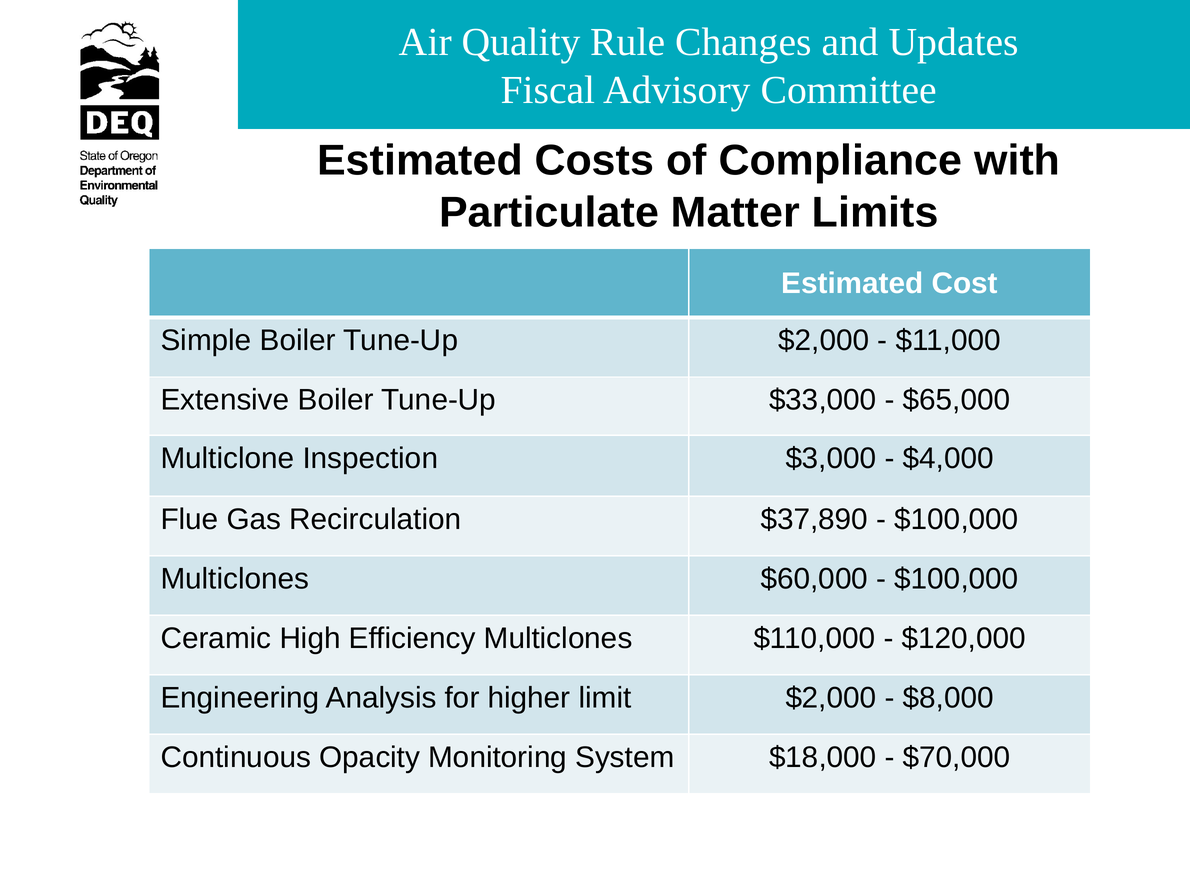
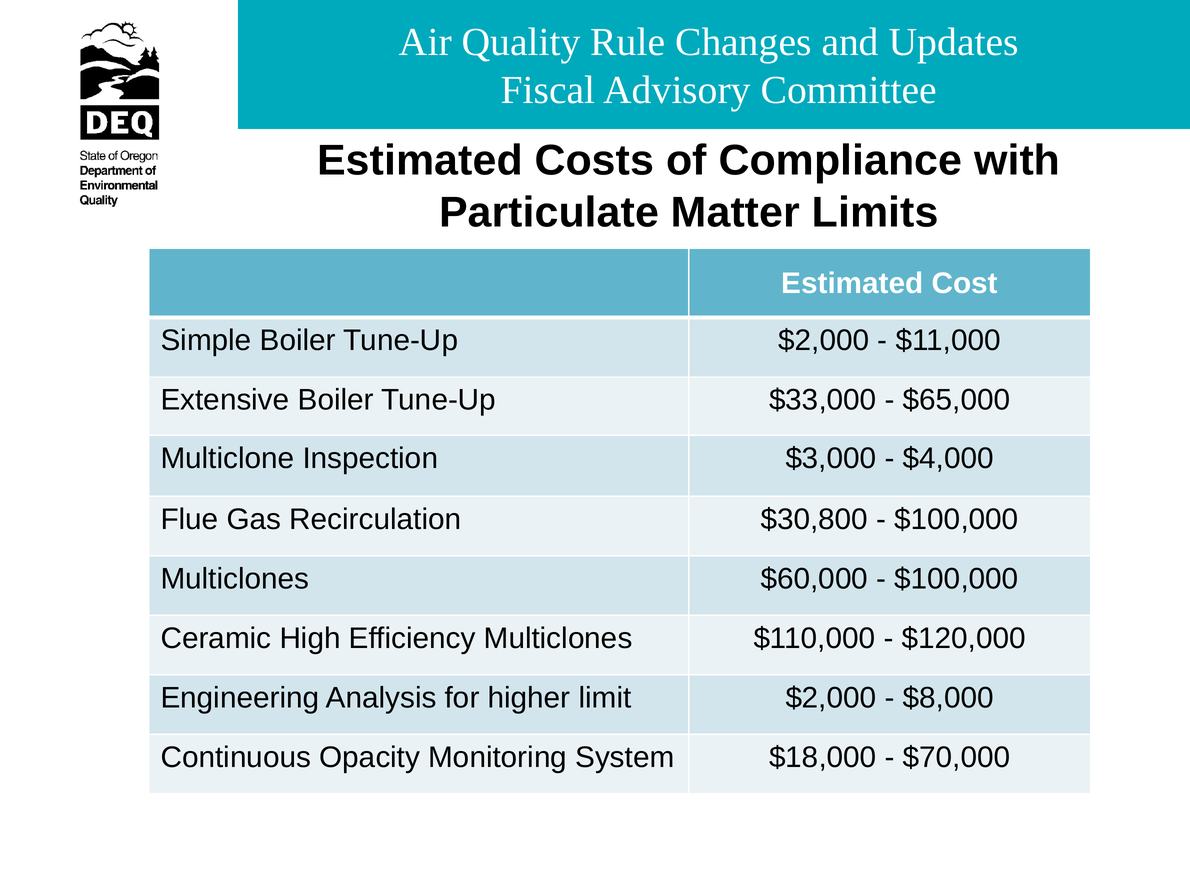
$37,890: $37,890 -> $30,800
